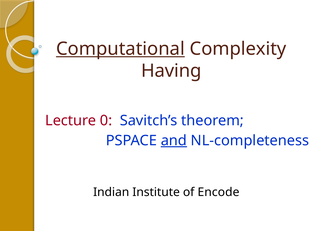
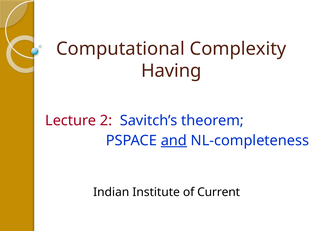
Computational underline: present -> none
0: 0 -> 2
Encode: Encode -> Current
